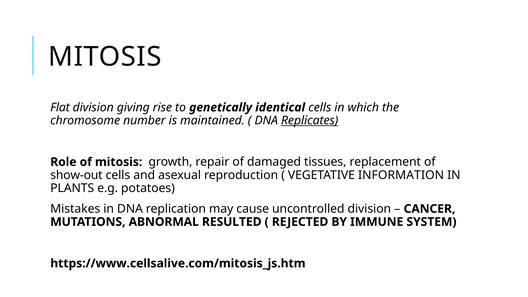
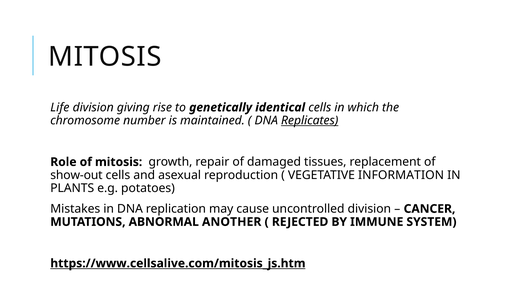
Flat: Flat -> Life
RESULTED: RESULTED -> ANOTHER
https://www.cellsalive.com/mitosis_js.htm underline: none -> present
